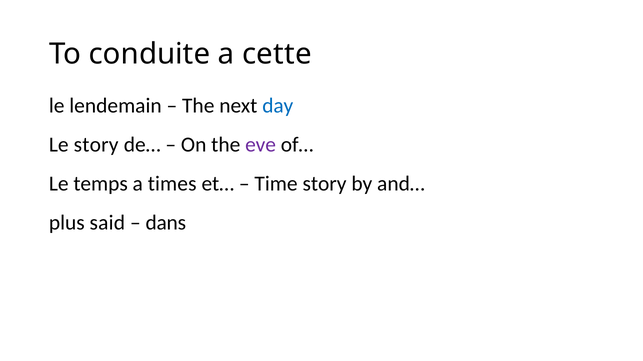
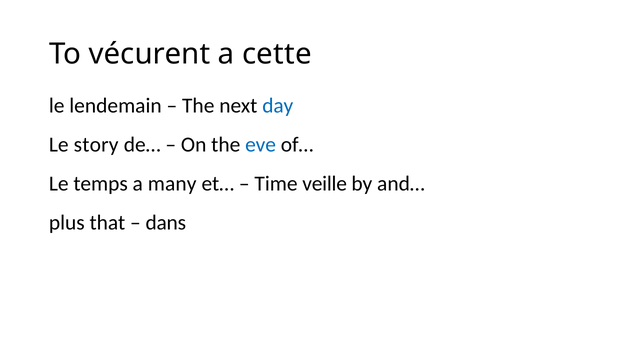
conduite: conduite -> vécurent
eve colour: purple -> blue
times: times -> many
Time story: story -> veille
said: said -> that
